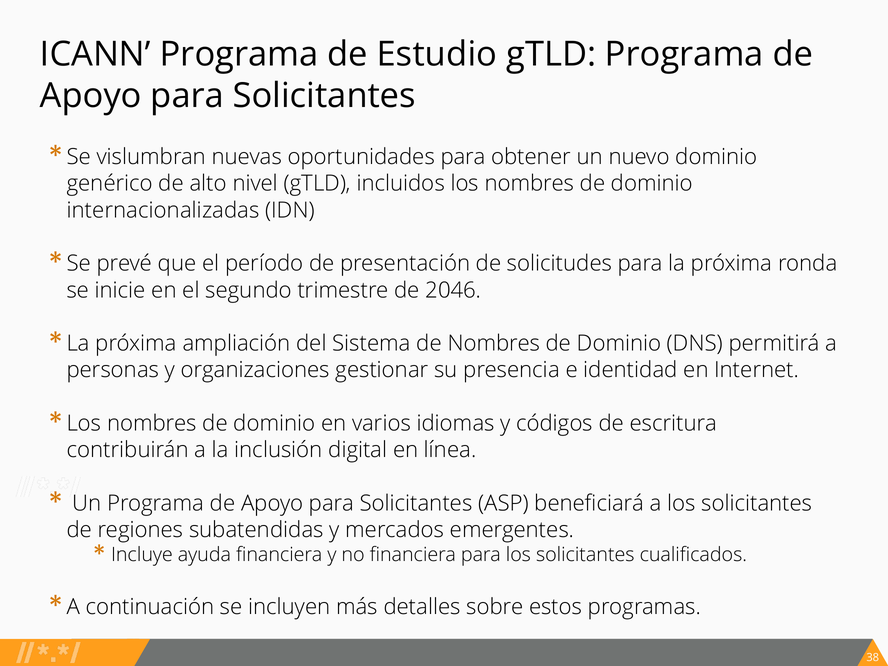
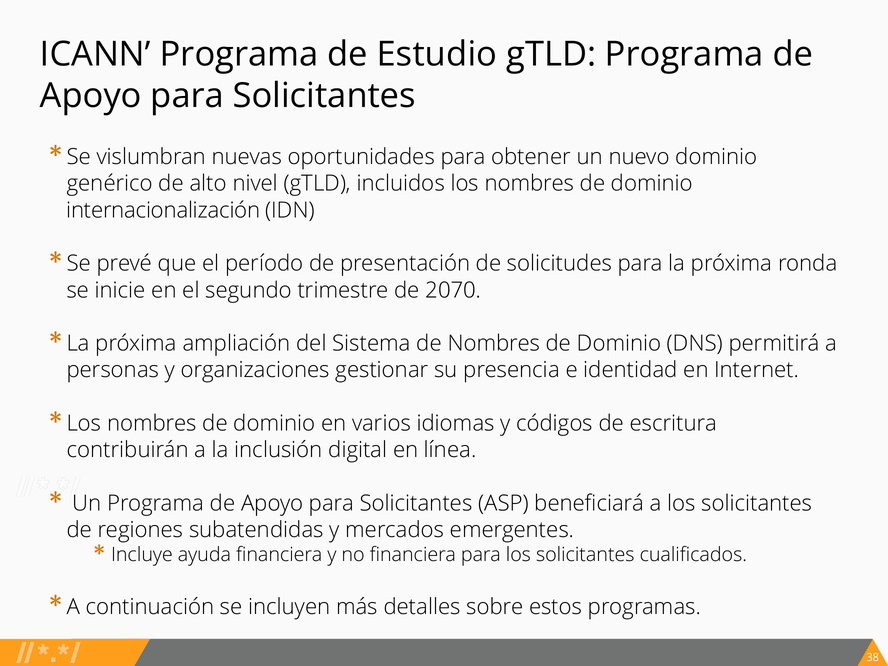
internacionalizadas: internacionalizadas -> internacionalización
2046: 2046 -> 2070
